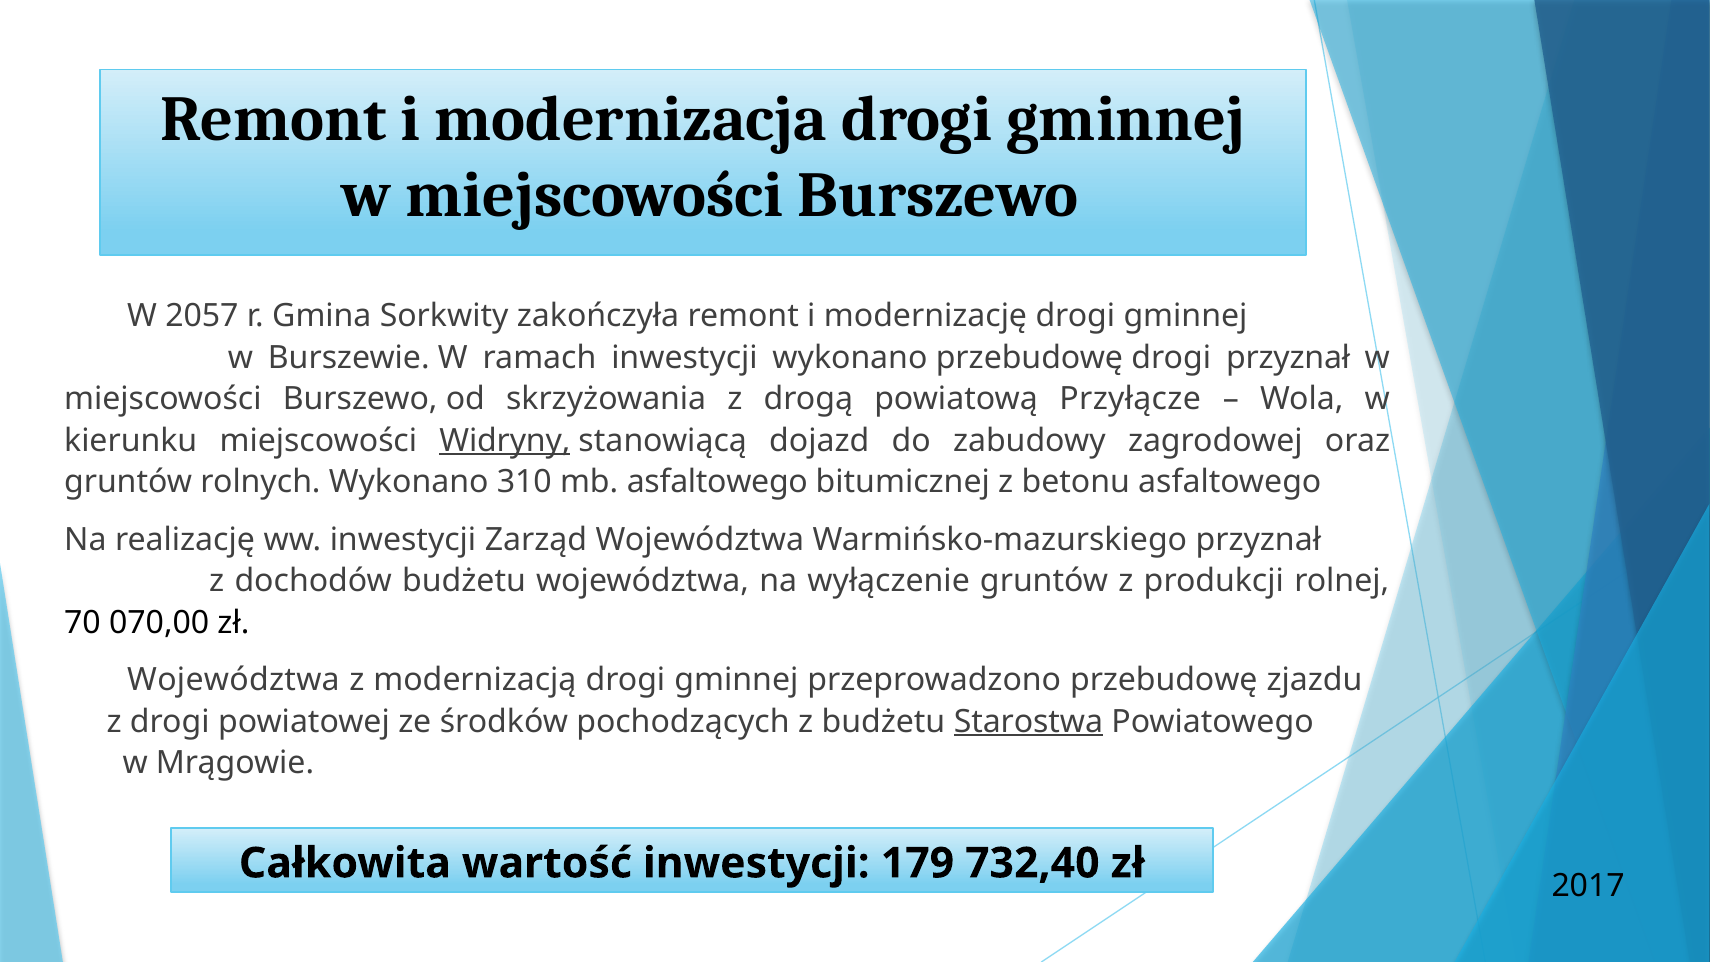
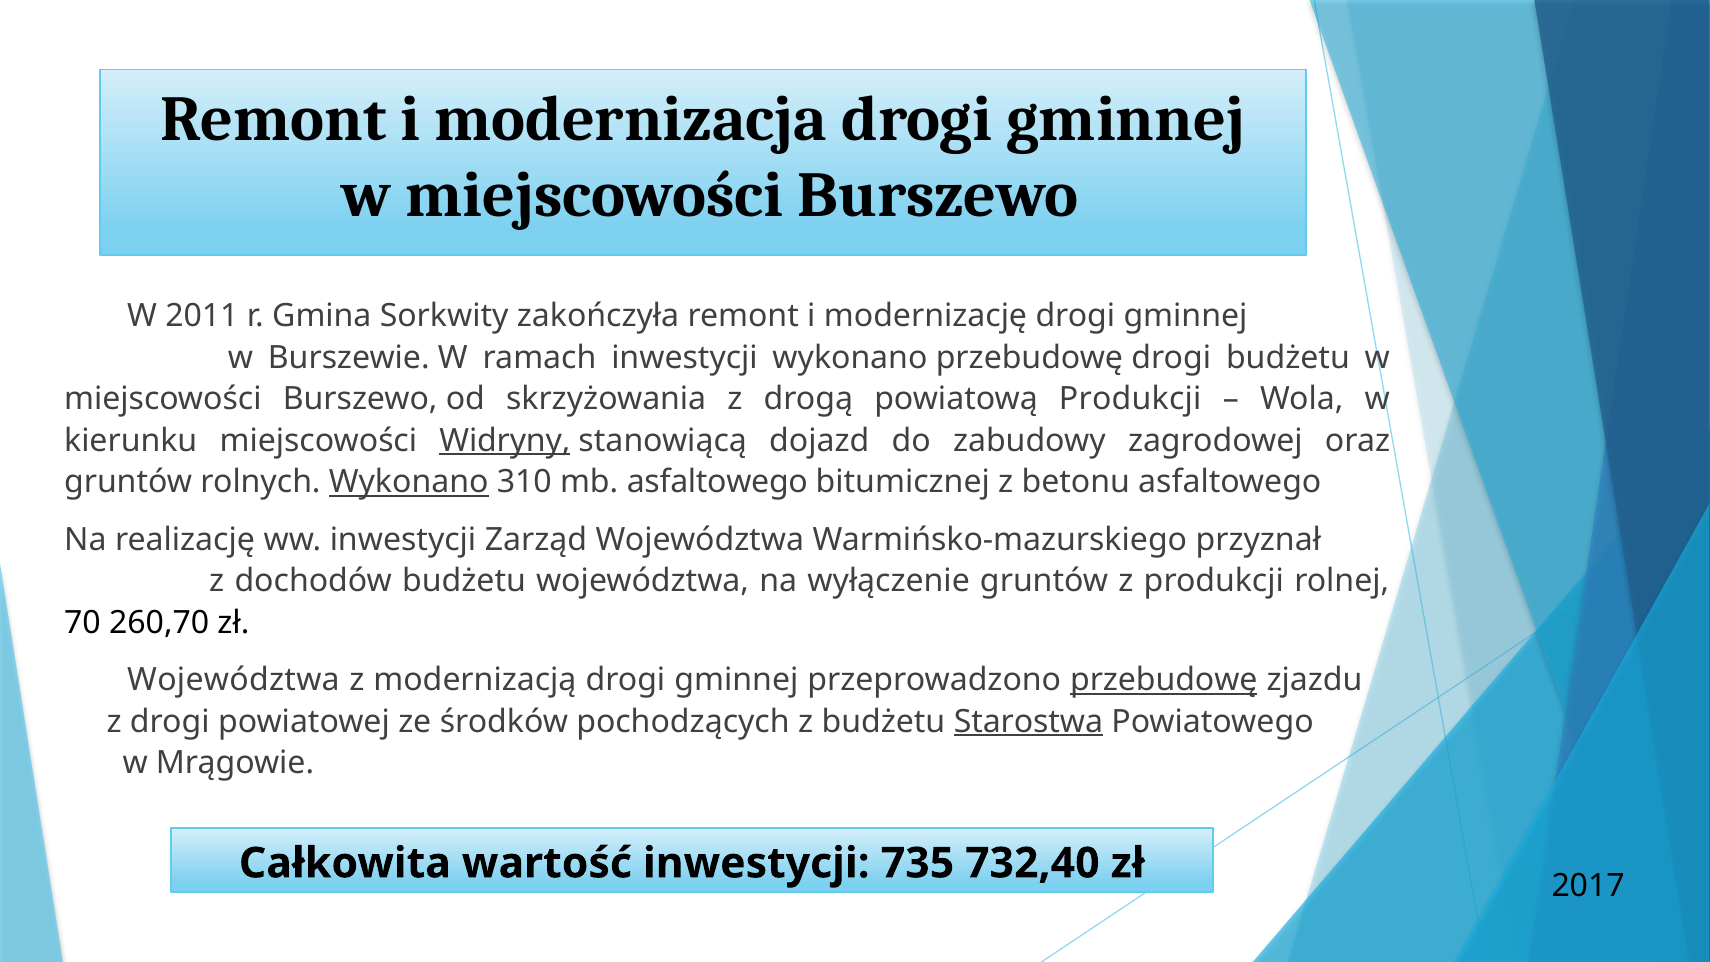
2057: 2057 -> 2011
drogi przyznał: przyznał -> budżetu
powiatową Przyłącze: Przyłącze -> Produkcji
Wykonano at (409, 482) underline: none -> present
070,00: 070,00 -> 260,70
przebudowę at (1164, 680) underline: none -> present
179: 179 -> 735
